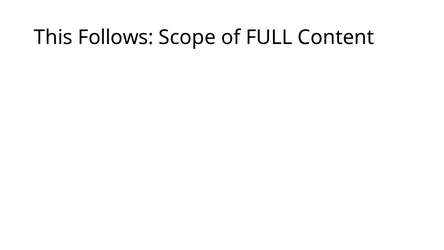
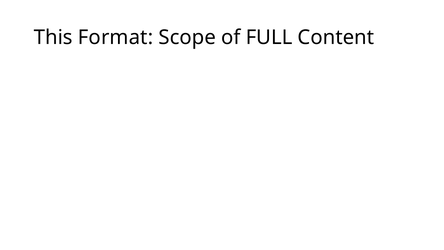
Follows: Follows -> Format
